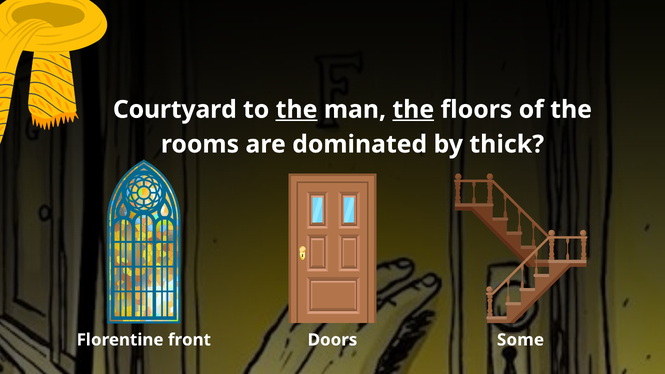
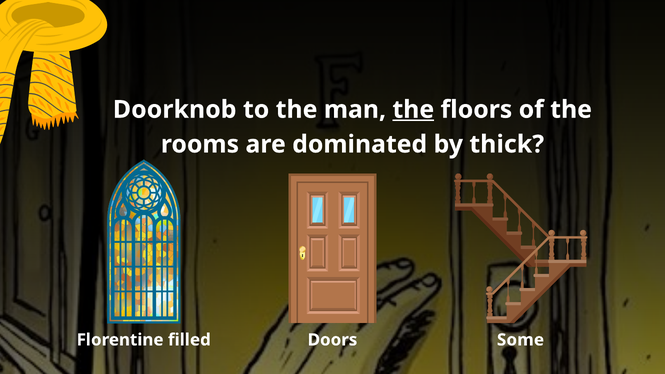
Courtyard: Courtyard -> Doorknob
the at (297, 110) underline: present -> none
front: front -> filled
